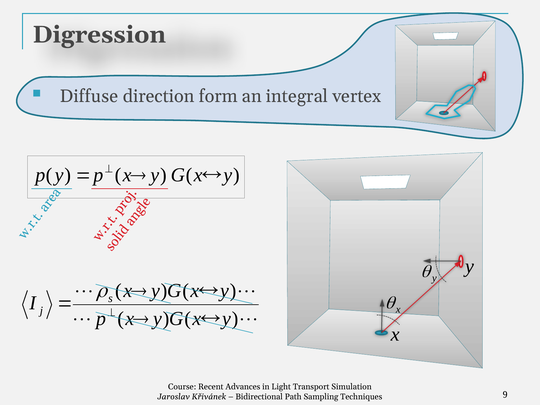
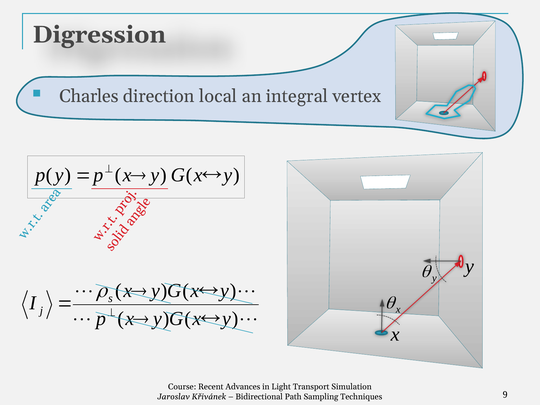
Diffuse: Diffuse -> Charles
form: form -> local
